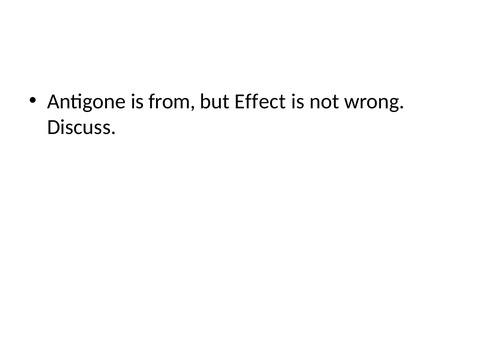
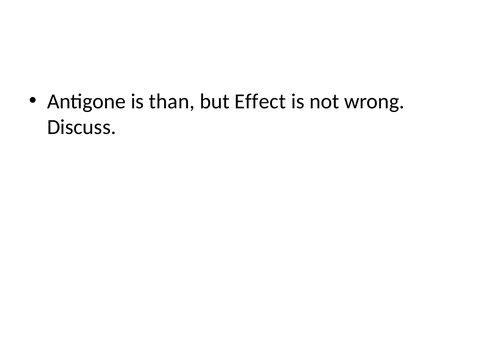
from: from -> than
